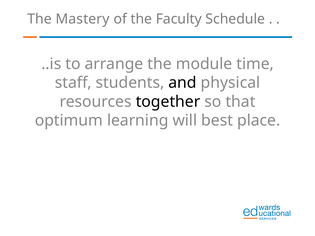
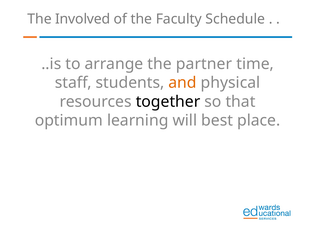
Mastery: Mastery -> Involved
module: module -> partner
and colour: black -> orange
